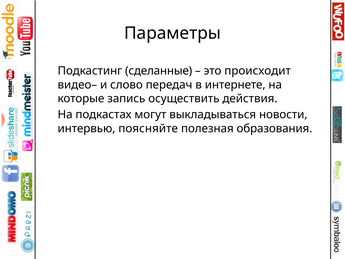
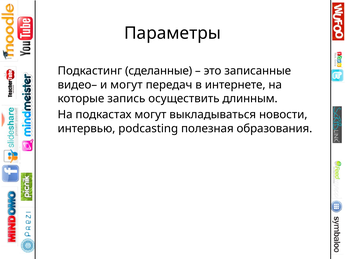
происходит: происходит -> записанные
и слово: слово -> могут
действия: действия -> длинным
поясняйте: поясняйте -> podcasting
